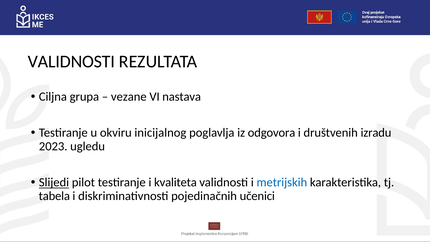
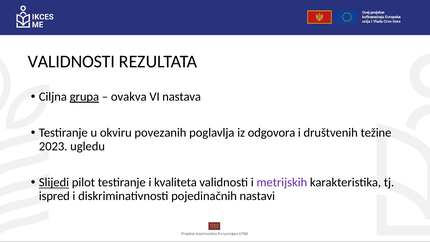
grupa underline: none -> present
vezane: vezane -> ovakva
inicijalnog: inicijalnog -> povezanih
izradu: izradu -> težine
metrijskih colour: blue -> purple
tabela: tabela -> ispred
učenici: učenici -> nastavi
